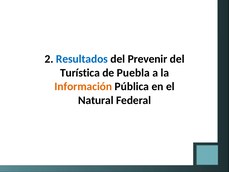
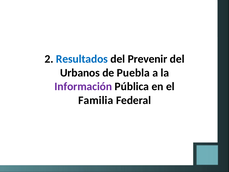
Turística: Turística -> Urbanos
Información colour: orange -> purple
Natural: Natural -> Familia
